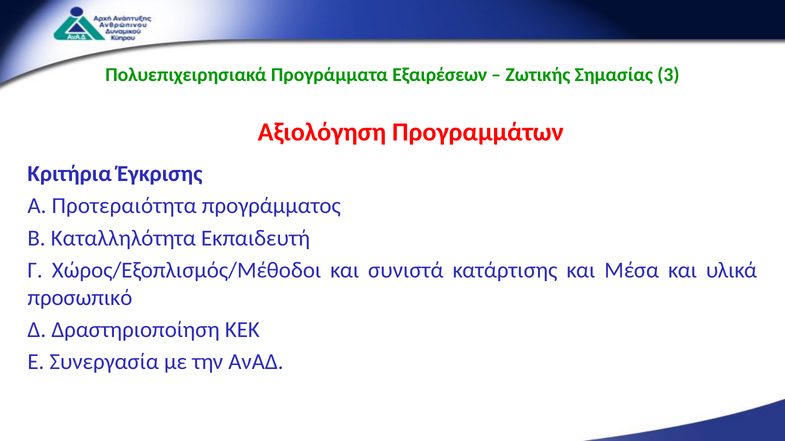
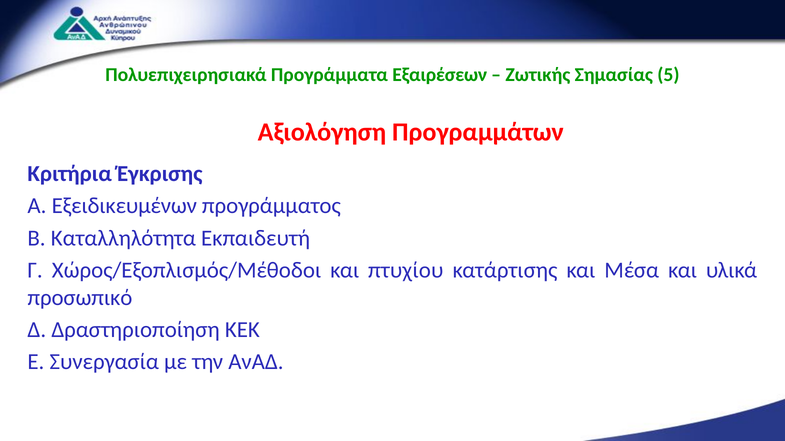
3: 3 -> 5
Προτεραιότητα: Προτεραιότητα -> Εξειδικευμένων
συνιστά: συνιστά -> πτυχίου
